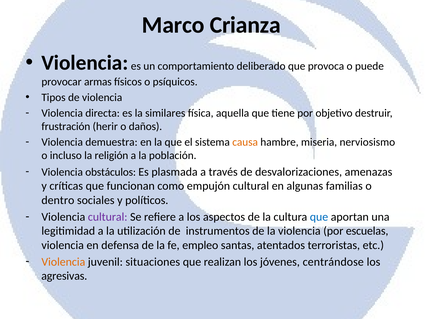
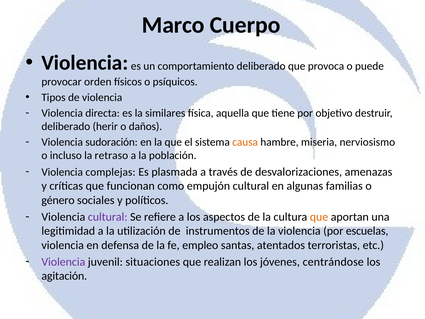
Crianza: Crianza -> Cuerpo
armas: armas -> orden
frustración at (66, 126): frustración -> deliberado
demuestra: demuestra -> sudoración
religión: religión -> retraso
obstáculos: obstáculos -> complejas
dentro: dentro -> género
que at (319, 217) colour: blue -> orange
Violencia at (63, 262) colour: orange -> purple
agresivas: agresivas -> agitación
